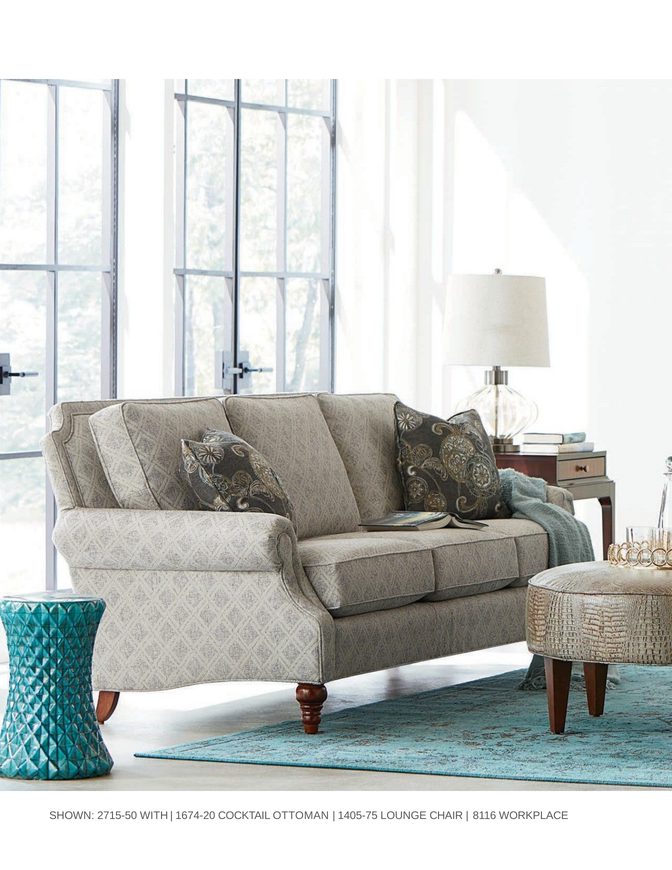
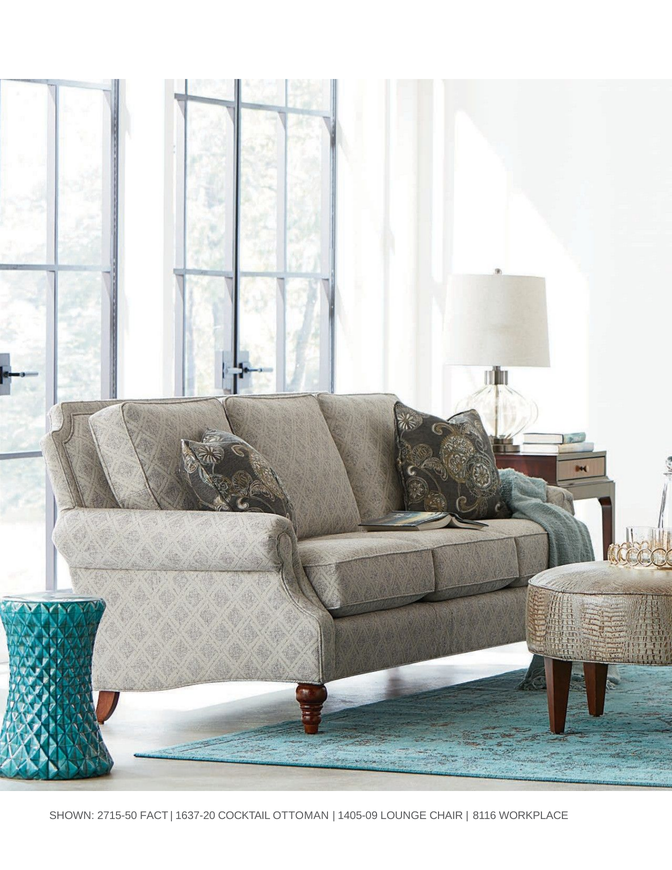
WITH: WITH -> FACT
1674-20: 1674-20 -> 1637-20
1405-75: 1405-75 -> 1405-09
